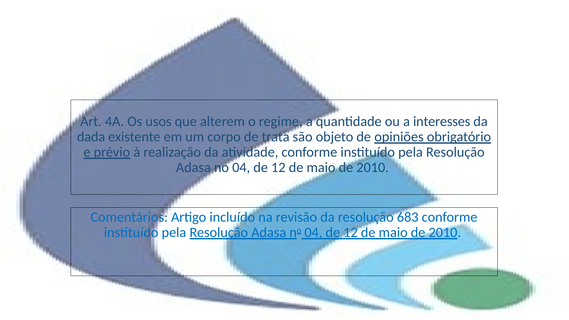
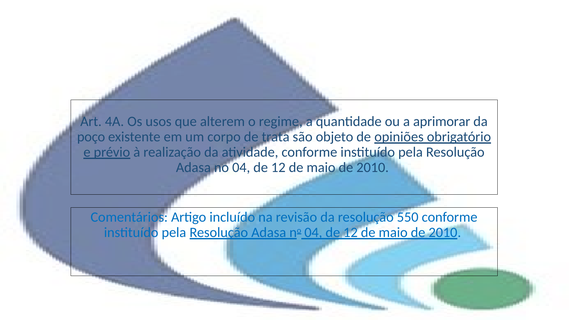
interesses: interesses -> aprimorar
dada: dada -> poço
683: 683 -> 550
